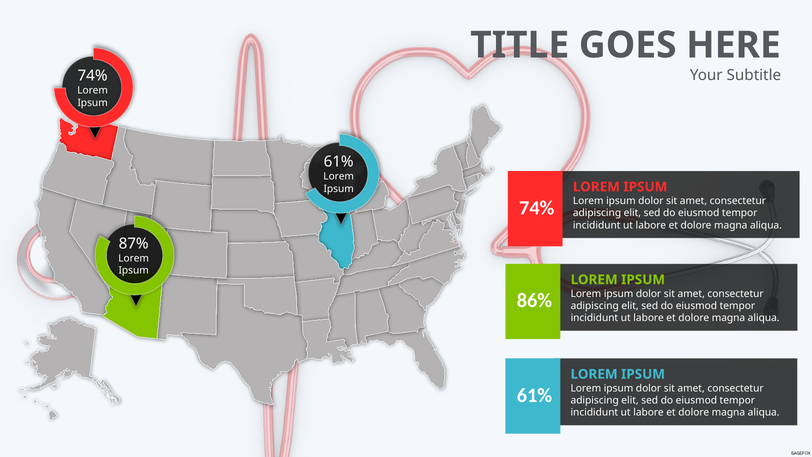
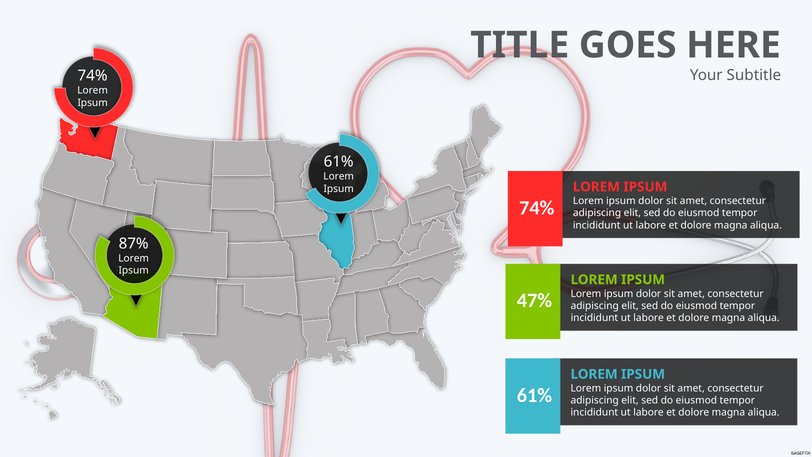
86%: 86% -> 47%
